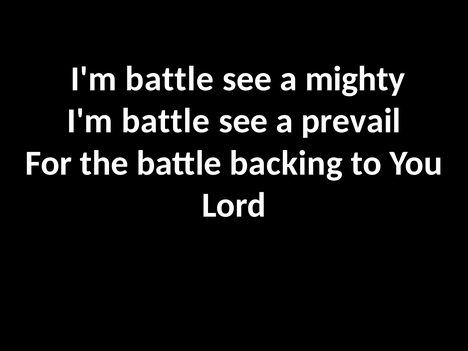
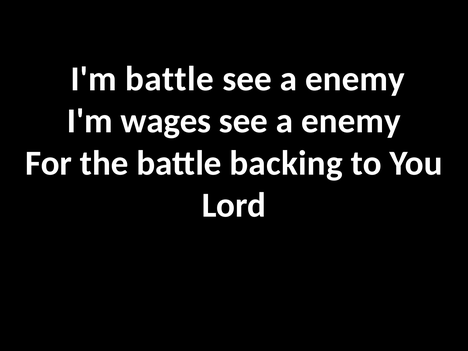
mighty at (355, 79): mighty -> enemy
battle at (166, 121): battle -> wages
prevail at (351, 121): prevail -> enemy
